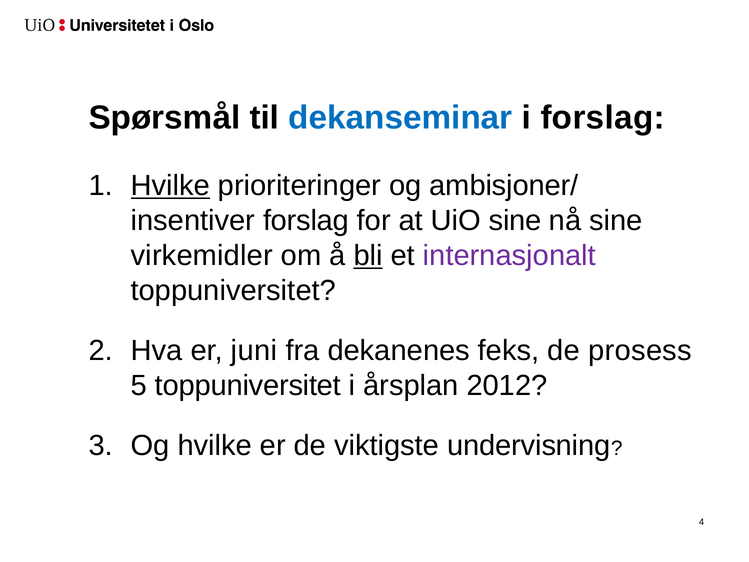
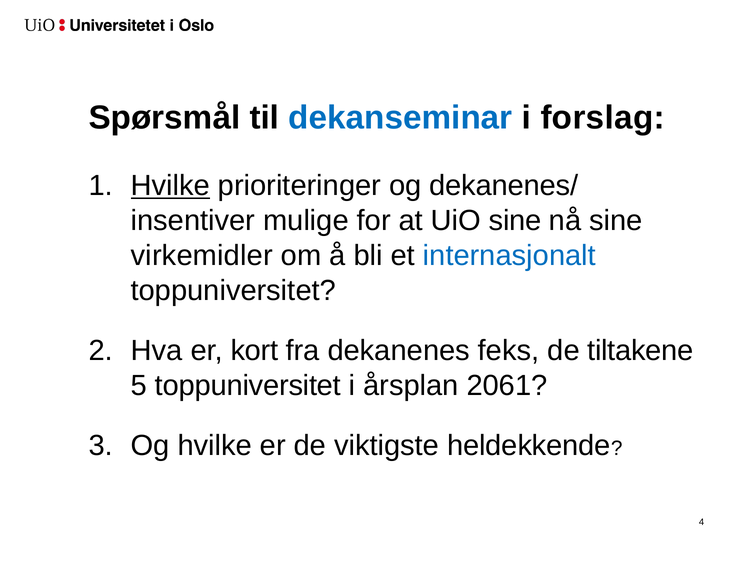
ambisjoner/: ambisjoner/ -> dekanenes/
insentiver forslag: forslag -> mulige
bli underline: present -> none
internasjonalt colour: purple -> blue
juni: juni -> kort
prosess: prosess -> tiltakene
2012: 2012 -> 2061
undervisning: undervisning -> heldekkende
